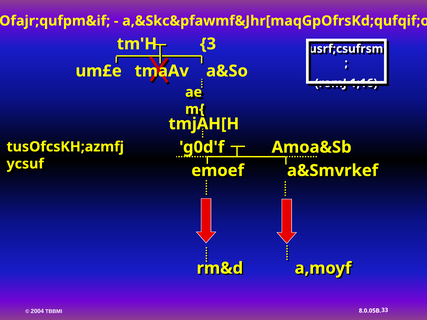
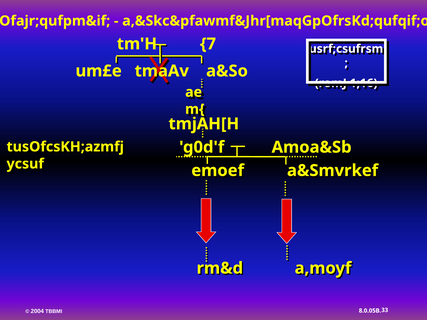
3: 3 -> 7
